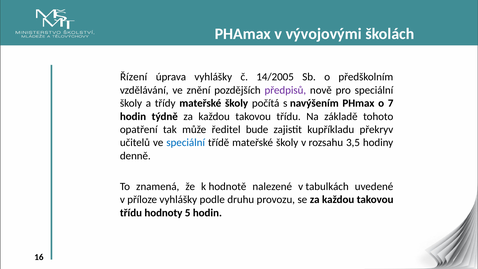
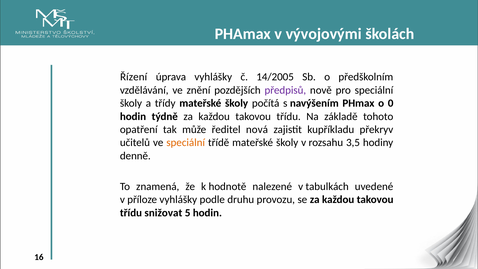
7: 7 -> 0
bude: bude -> nová
speciální at (186, 143) colour: blue -> orange
hodnoty: hodnoty -> snižovat
